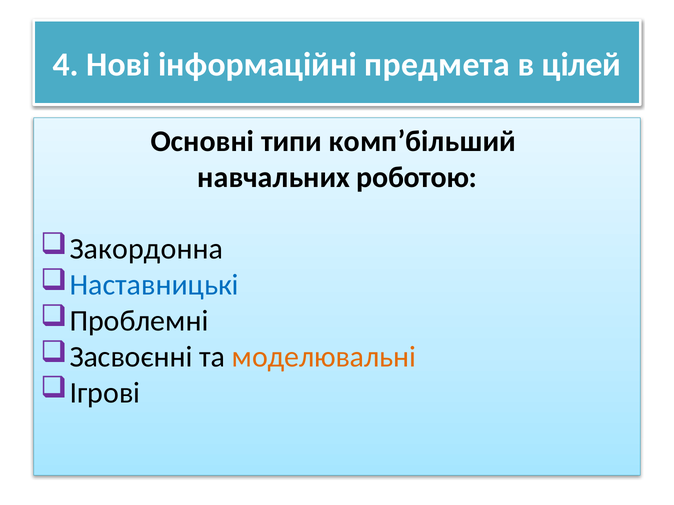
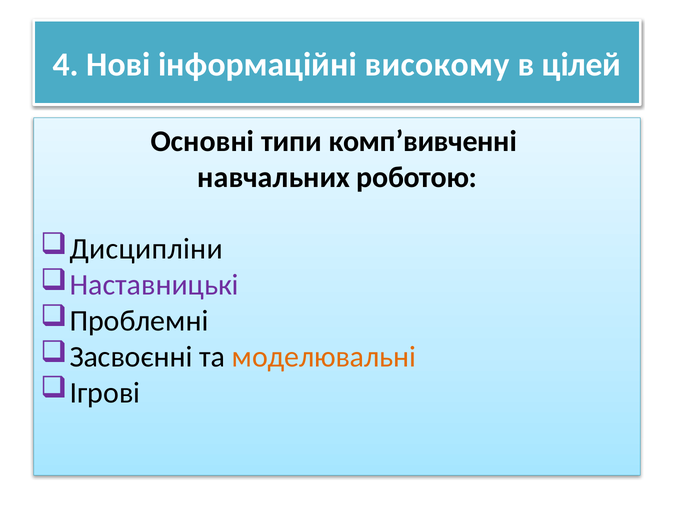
предмета: предмета -> високому
комп’більший: комп’більший -> комп’вивченні
Закордонна: Закордонна -> Дисципліни
Наставницькі colour: blue -> purple
